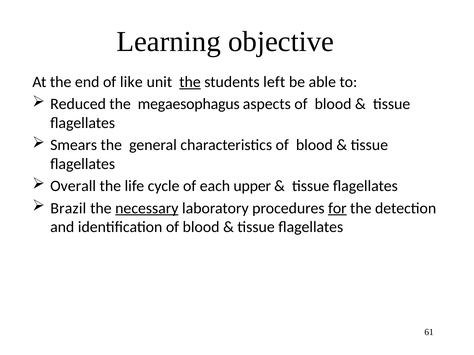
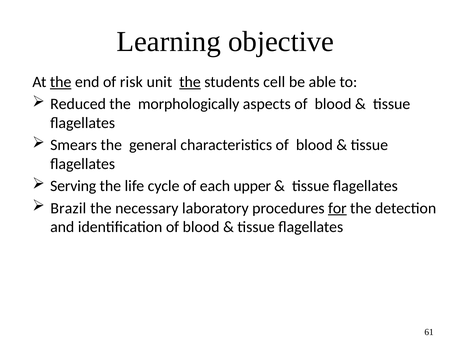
the at (61, 82) underline: none -> present
like: like -> risk
left: left -> cell
megaesophagus: megaesophagus -> morphologically
Overall: Overall -> Serving
necessary underline: present -> none
